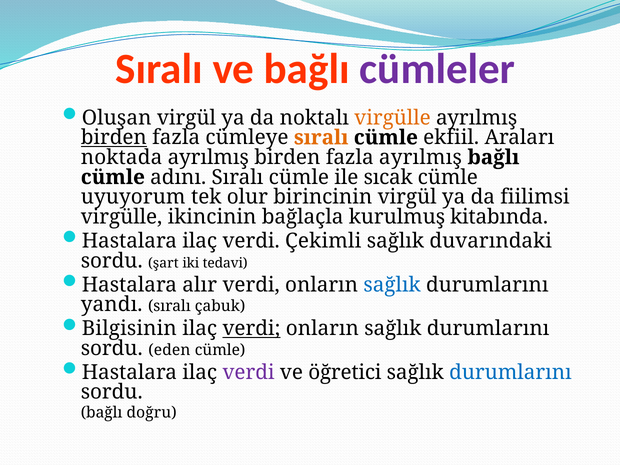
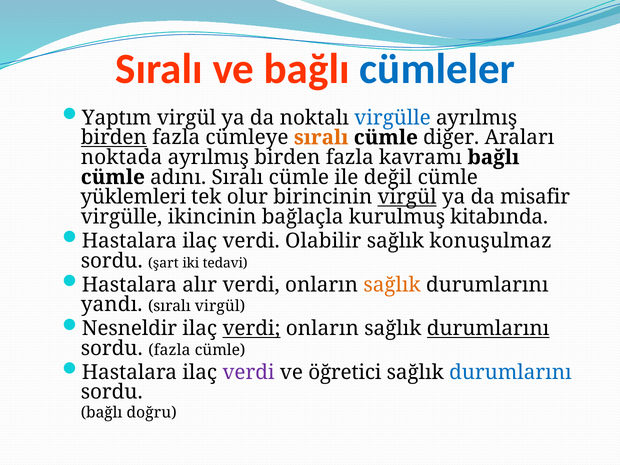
cümleler colour: purple -> blue
Oluşan: Oluşan -> Yaptım
virgülle at (393, 118) colour: orange -> blue
ekfiil: ekfiil -> diğer
fazla ayrılmış: ayrılmış -> kavramı
sıcak: sıcak -> değil
uyuyorum: uyuyorum -> yüklemleri
virgül at (407, 197) underline: none -> present
fiilimsi: fiilimsi -> misafir
Çekimli: Çekimli -> Olabilir
duvarındaki: duvarındaki -> konuşulmaz
sağlık at (392, 285) colour: blue -> orange
sıralı çabuk: çabuk -> virgül
Bilgisinin: Bilgisinin -> Nesneldir
durumlarını at (488, 329) underline: none -> present
sordu eden: eden -> fazla
